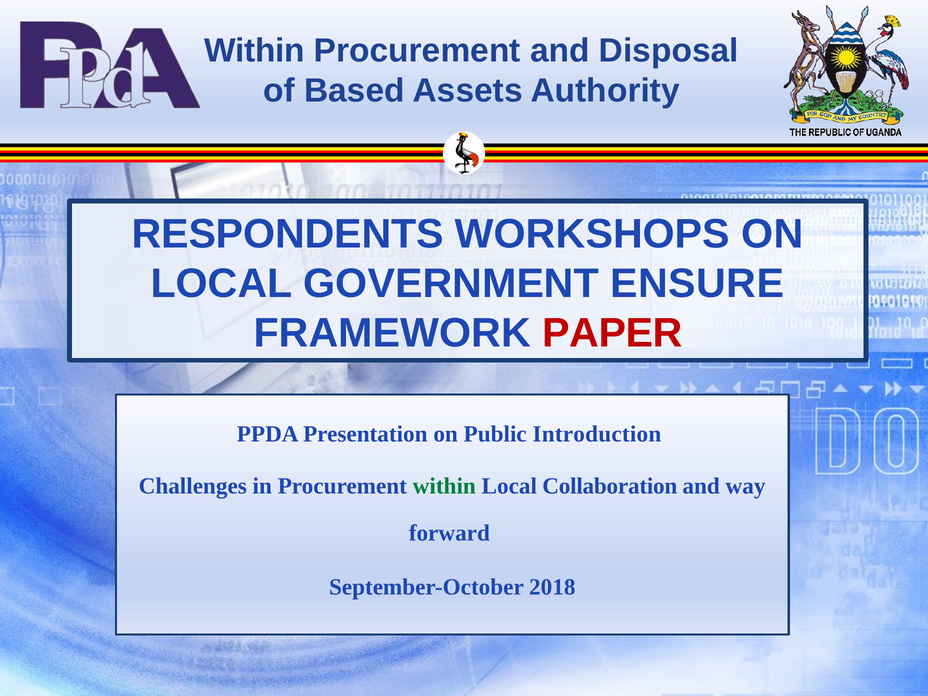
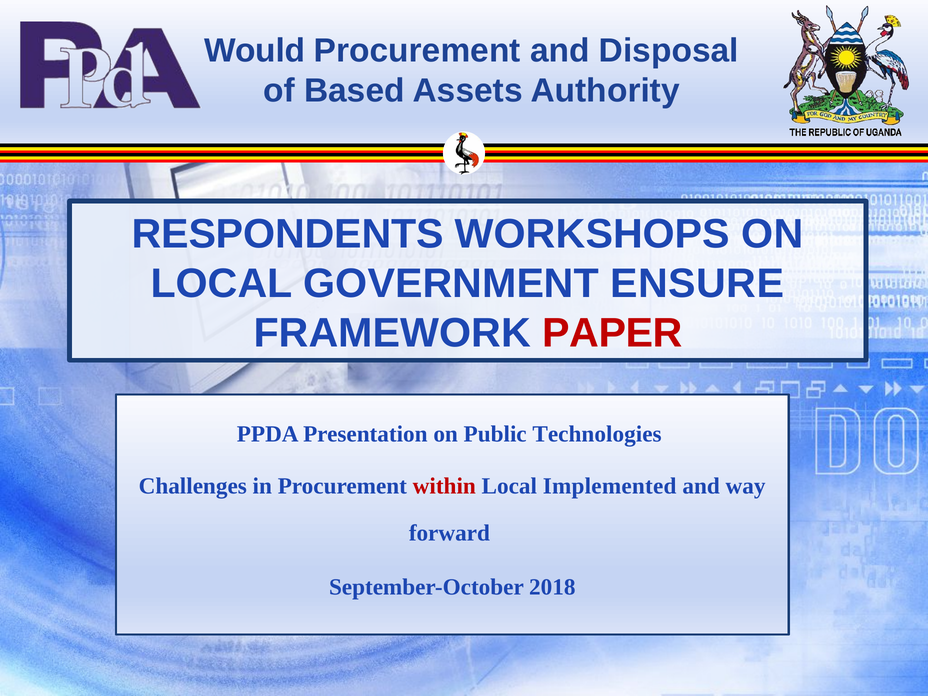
Within at (255, 51): Within -> Would
Introduction: Introduction -> Technologies
within at (444, 486) colour: green -> red
Collaboration: Collaboration -> Implemented
